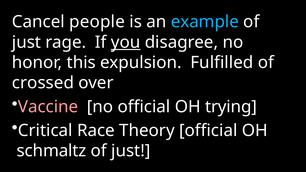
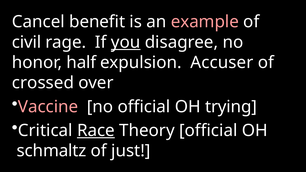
people: people -> benefit
example colour: light blue -> pink
just at (26, 42): just -> civil
this: this -> half
Fulfilled: Fulfilled -> Accuser
Race underline: none -> present
